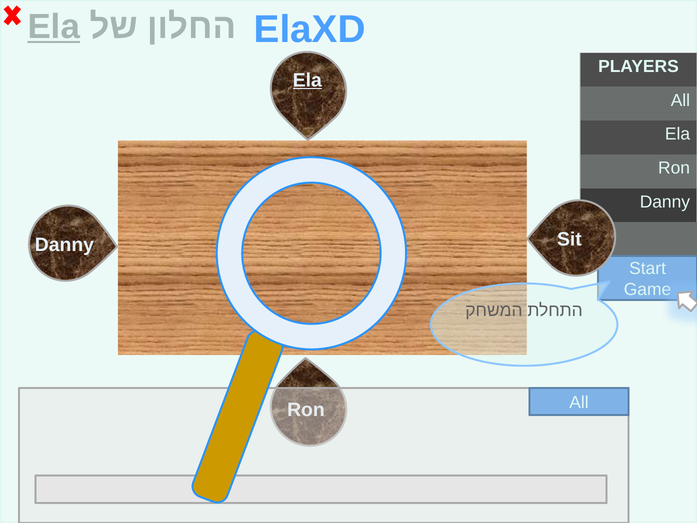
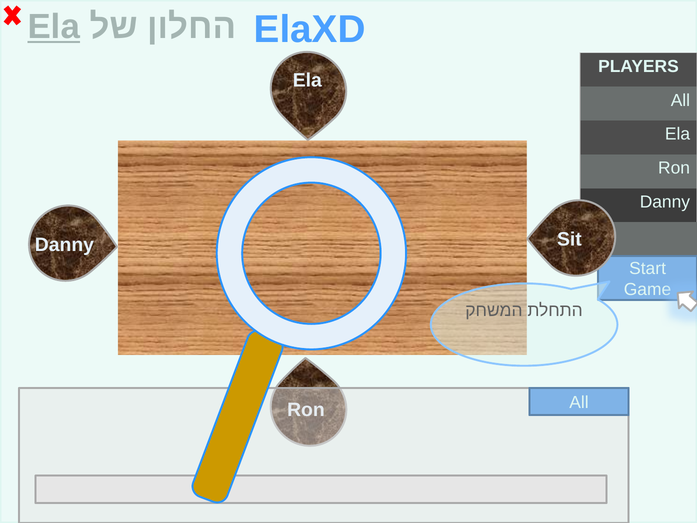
Ela at (307, 80) underline: present -> none
